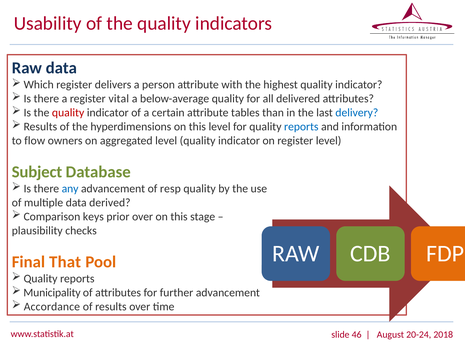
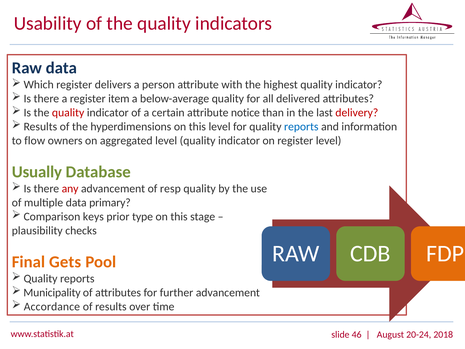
vital: vital -> item
tables: tables -> notice
delivery colour: blue -> red
Subject: Subject -> Usually
any colour: blue -> red
derived: derived -> primary
prior over: over -> type
That: That -> Gets
